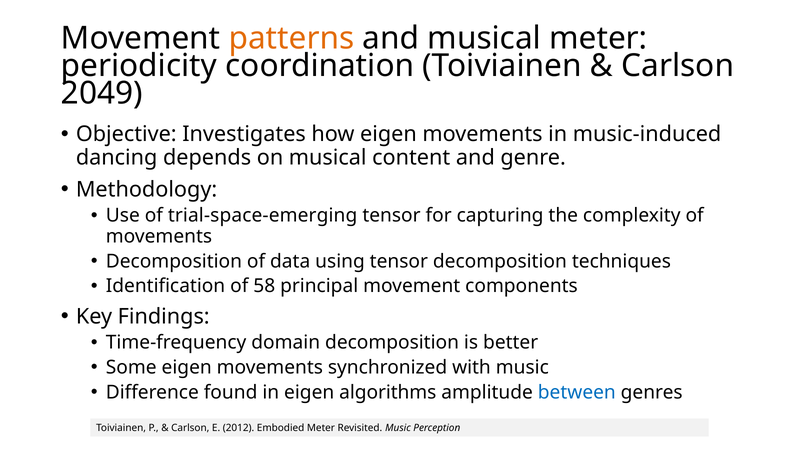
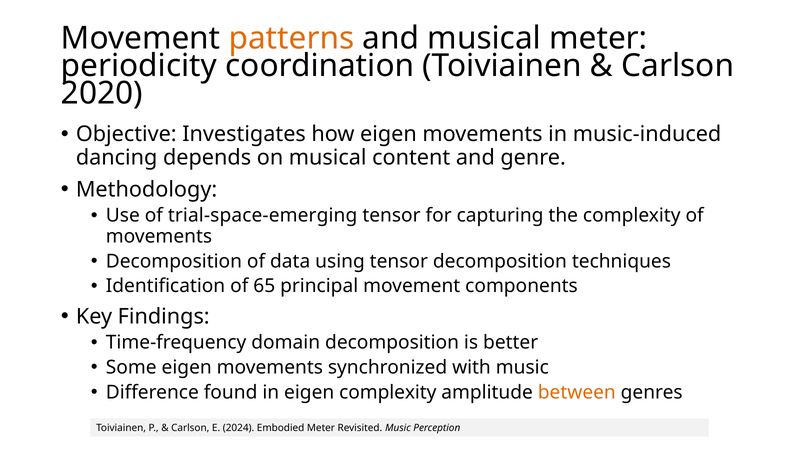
2049: 2049 -> 2020
58: 58 -> 65
eigen algorithms: algorithms -> complexity
between colour: blue -> orange
2012: 2012 -> 2024
